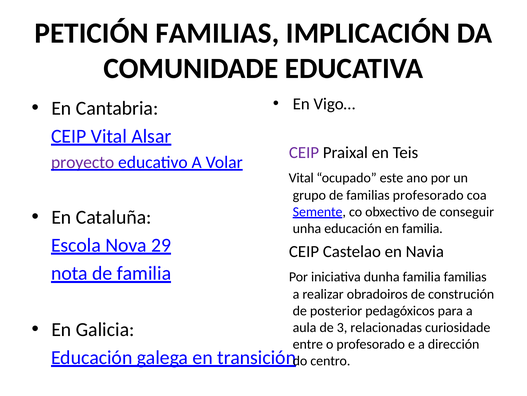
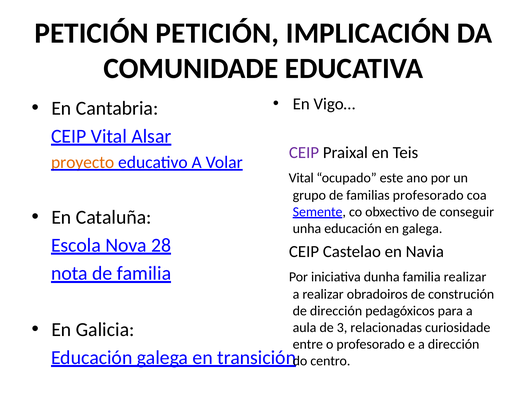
PETICIÓN FAMILIAS: FAMILIAS -> PETICIÓN
proyecto colour: purple -> orange
en familia: familia -> galega
29: 29 -> 28
familia familias: familias -> realizar
de posterior: posterior -> dirección
